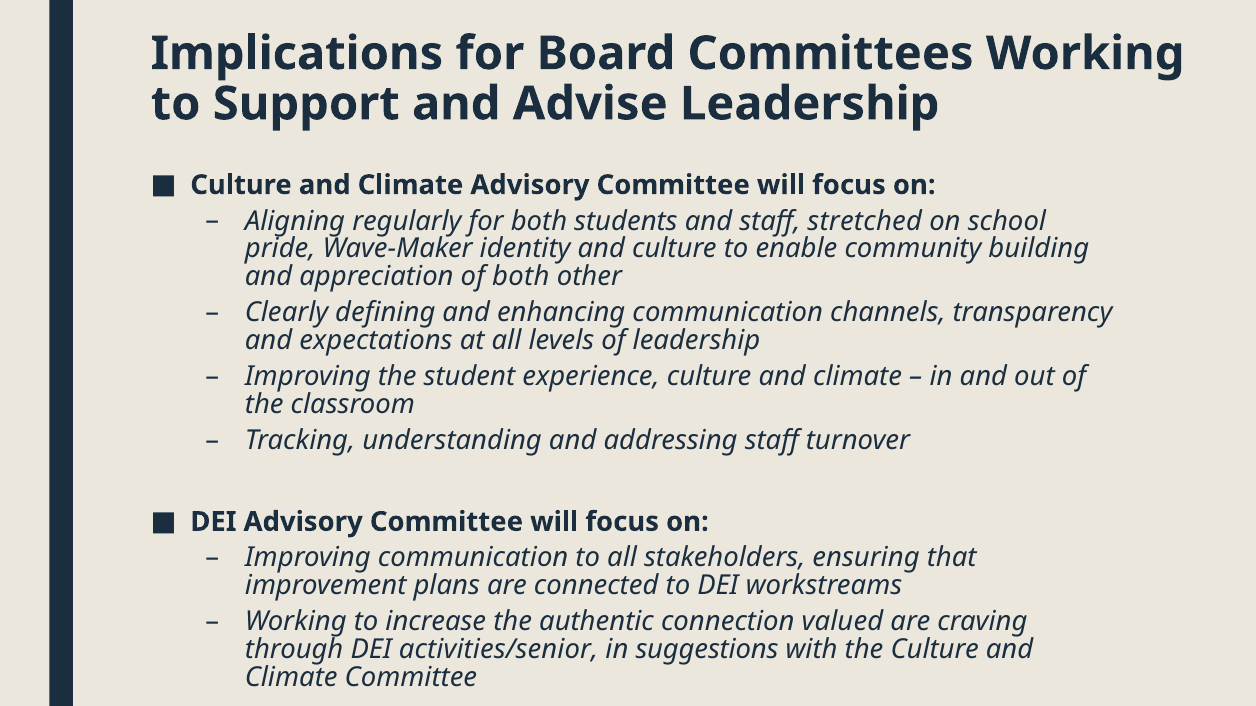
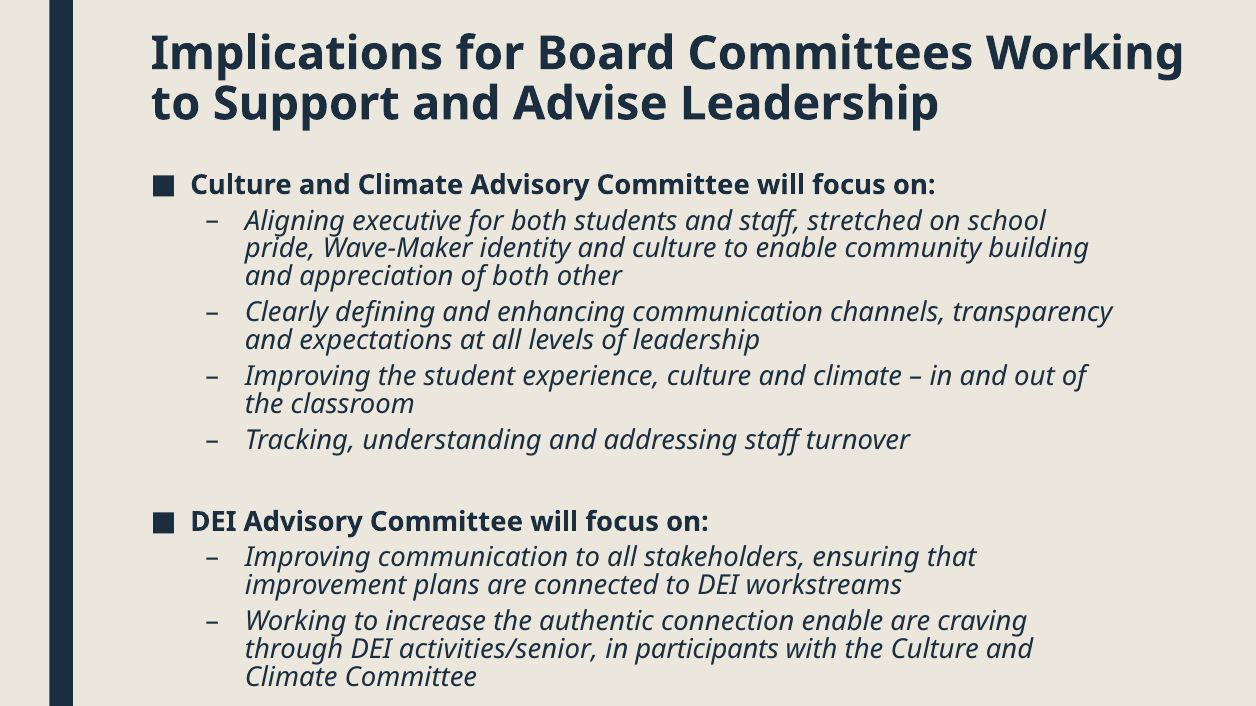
regularly: regularly -> executive
connection valued: valued -> enable
suggestions: suggestions -> participants
